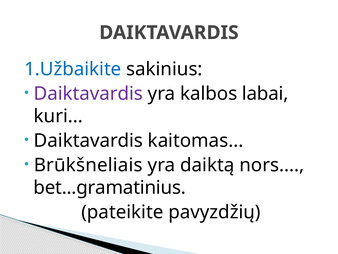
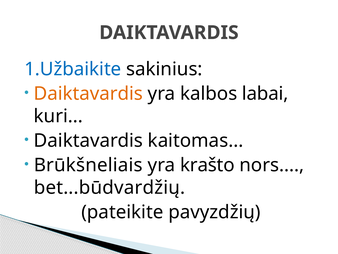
Daiktavardis at (88, 93) colour: purple -> orange
daiktą: daiktą -> krašto
bet...gramatinius: bet...gramatinius -> bet...būdvardžių
